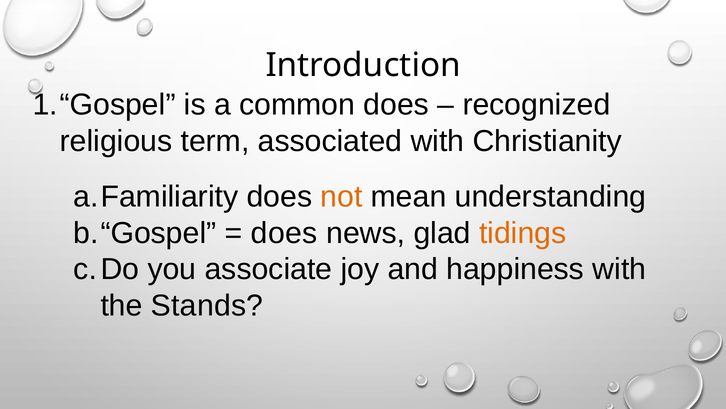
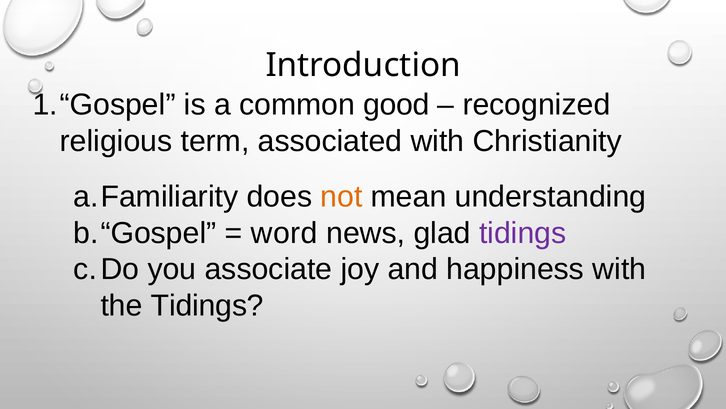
common does: does -> good
does at (284, 233): does -> word
tidings at (523, 233) colour: orange -> purple
the Stands: Stands -> Tidings
